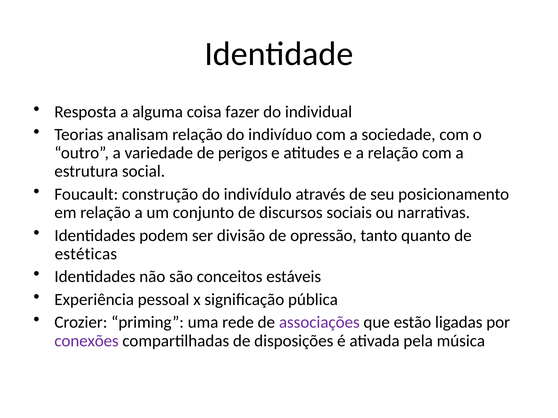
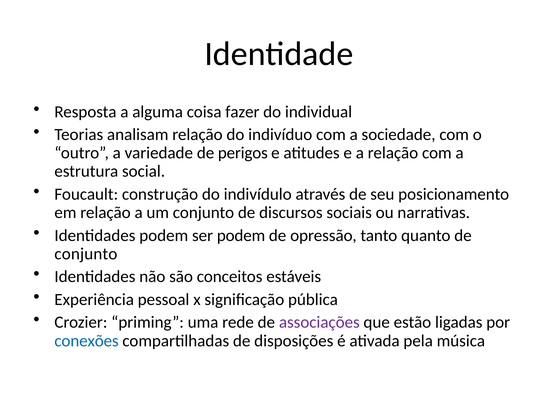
ser divisão: divisão -> podem
estéticas at (86, 254): estéticas -> conjunto
conexões colour: purple -> blue
